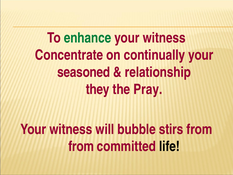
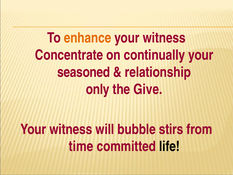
enhance colour: green -> orange
they: they -> only
Pray: Pray -> Give
from at (81, 146): from -> time
